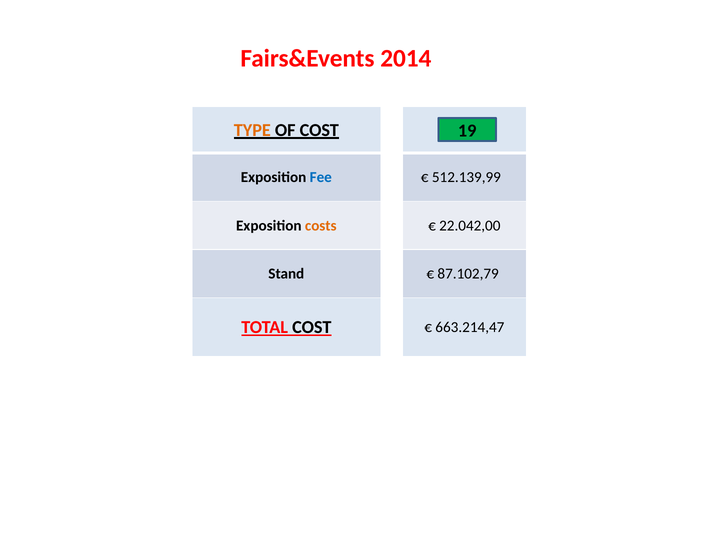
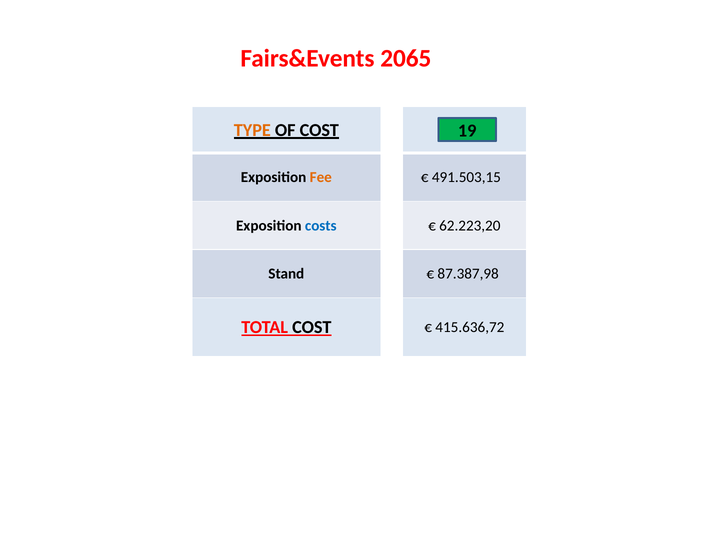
2014: 2014 -> 2065
Fee colour: blue -> orange
512.139,99: 512.139,99 -> 491.503,15
costs colour: orange -> blue
22.042,00: 22.042,00 -> 62.223,20
87.102,79: 87.102,79 -> 87.387,98
663.214,47: 663.214,47 -> 415.636,72
